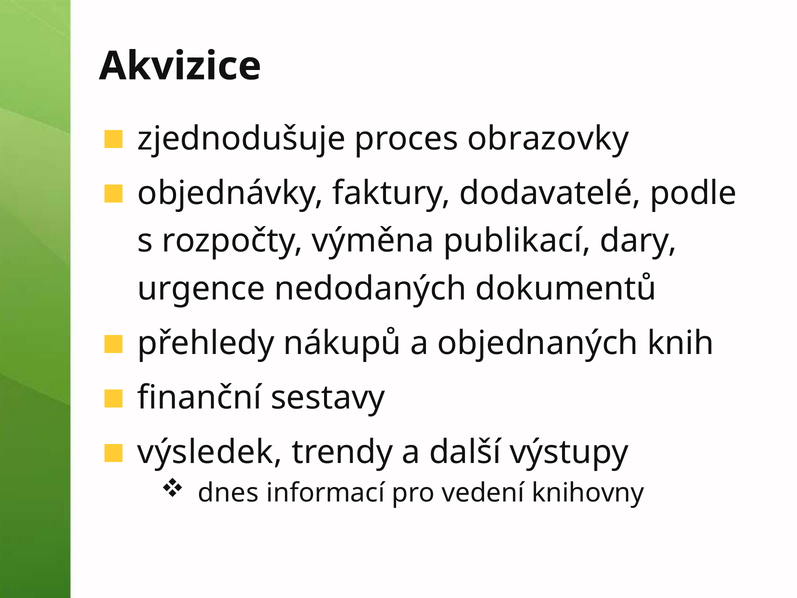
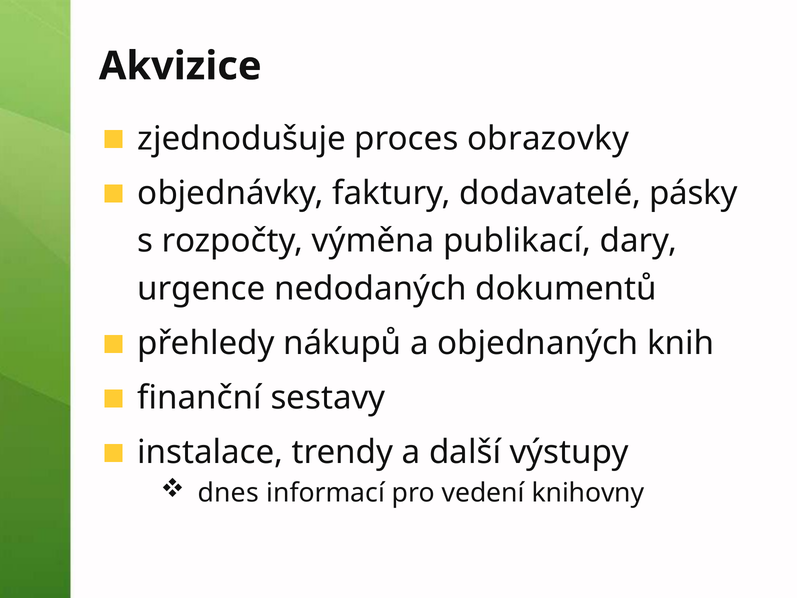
podle: podle -> pásky
výsledek: výsledek -> instalace
